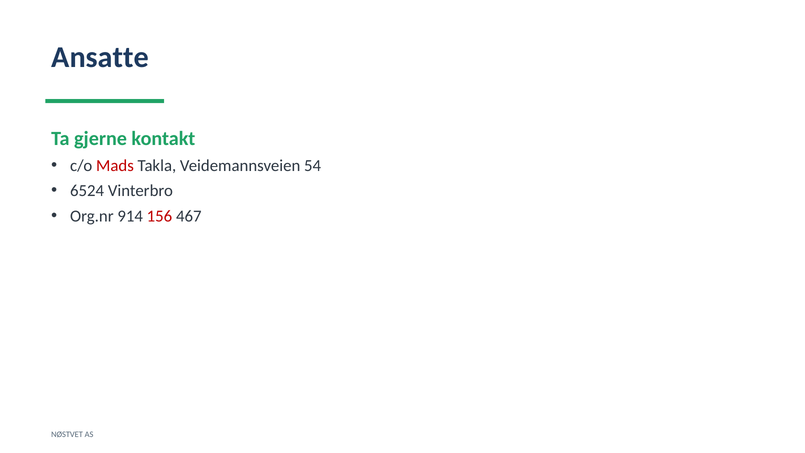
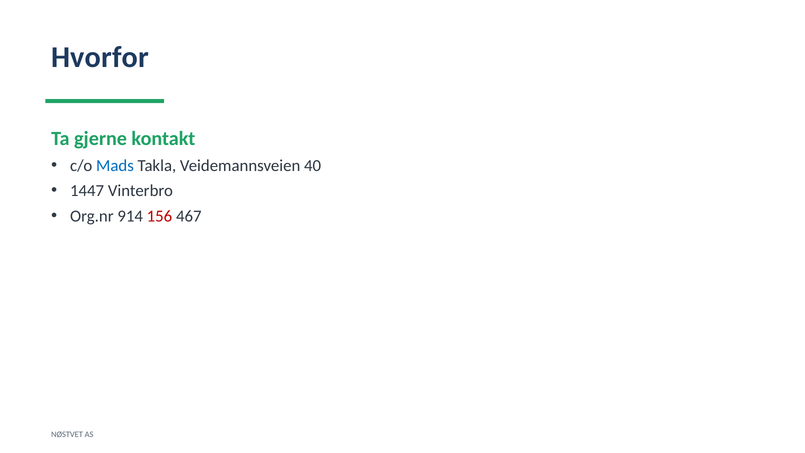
Ansatte: Ansatte -> Hvorfor
Mads colour: red -> blue
54: 54 -> 40
6524: 6524 -> 1447
